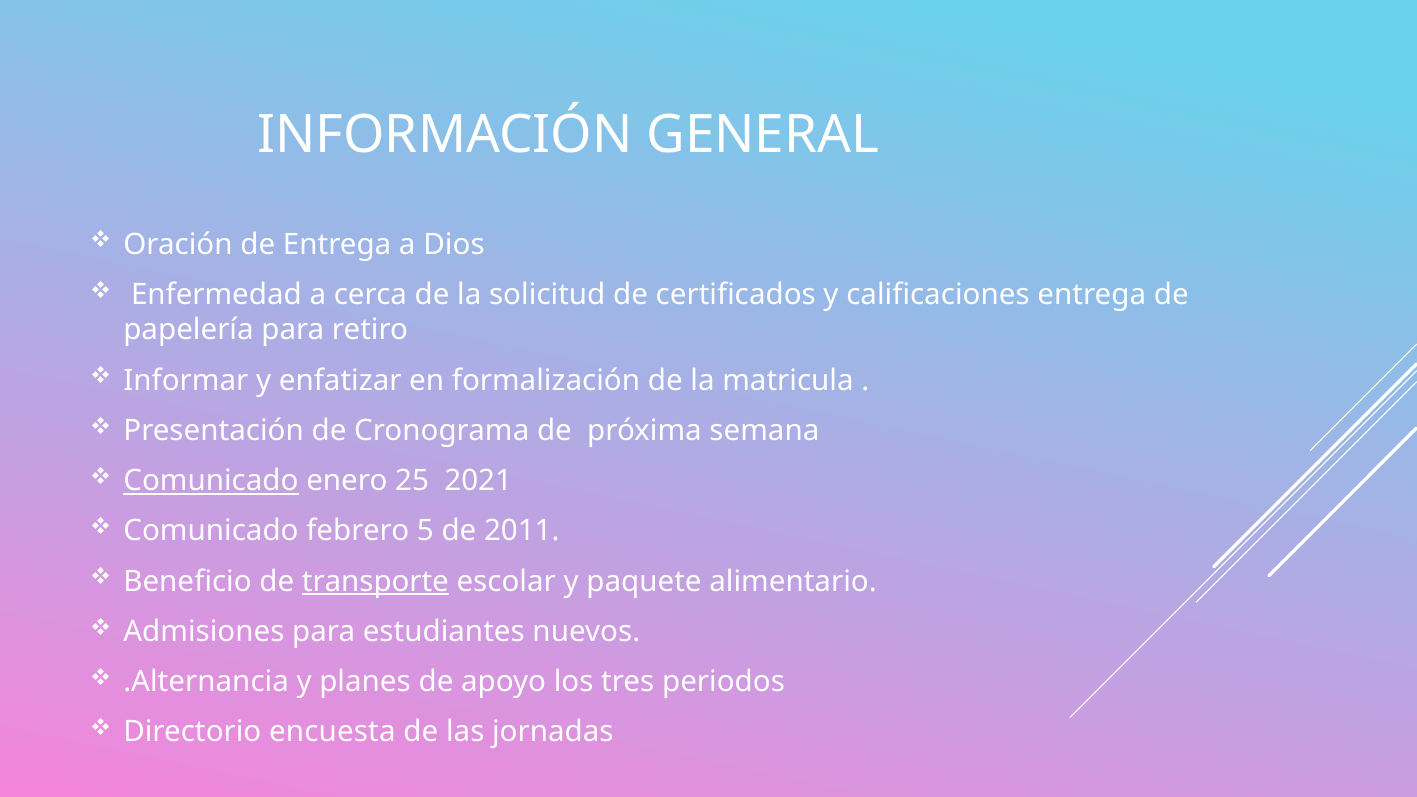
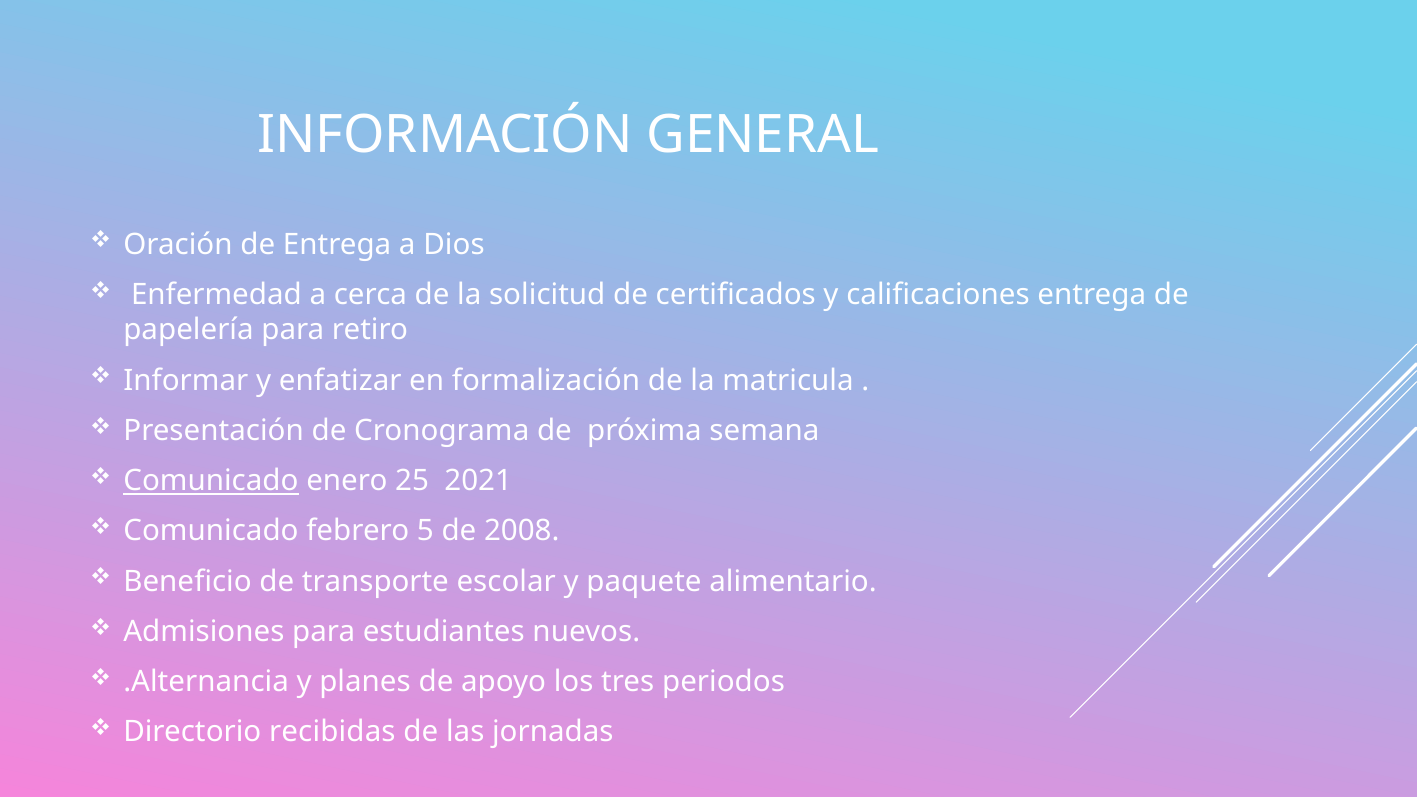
2011: 2011 -> 2008
transporte underline: present -> none
encuesta: encuesta -> recibidas
